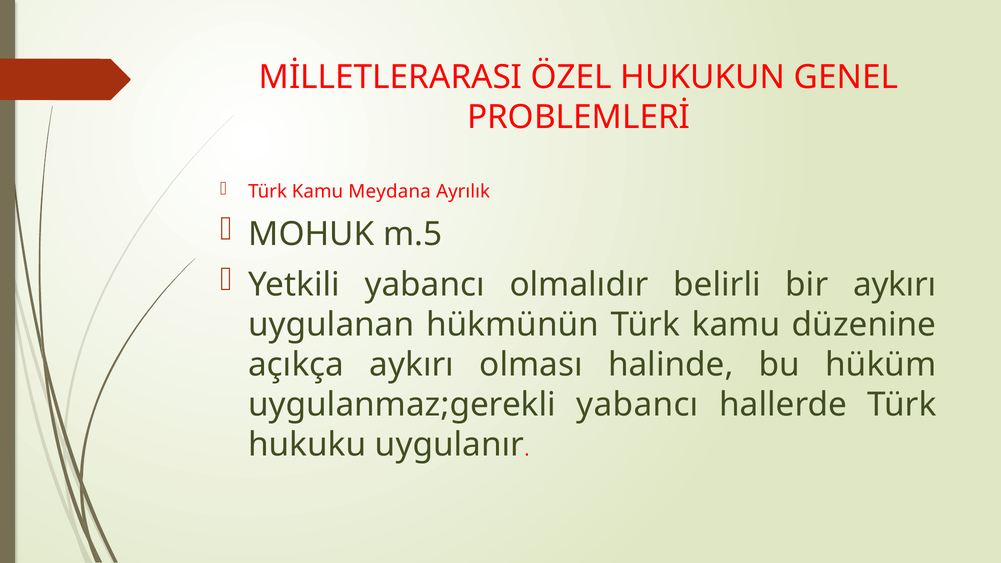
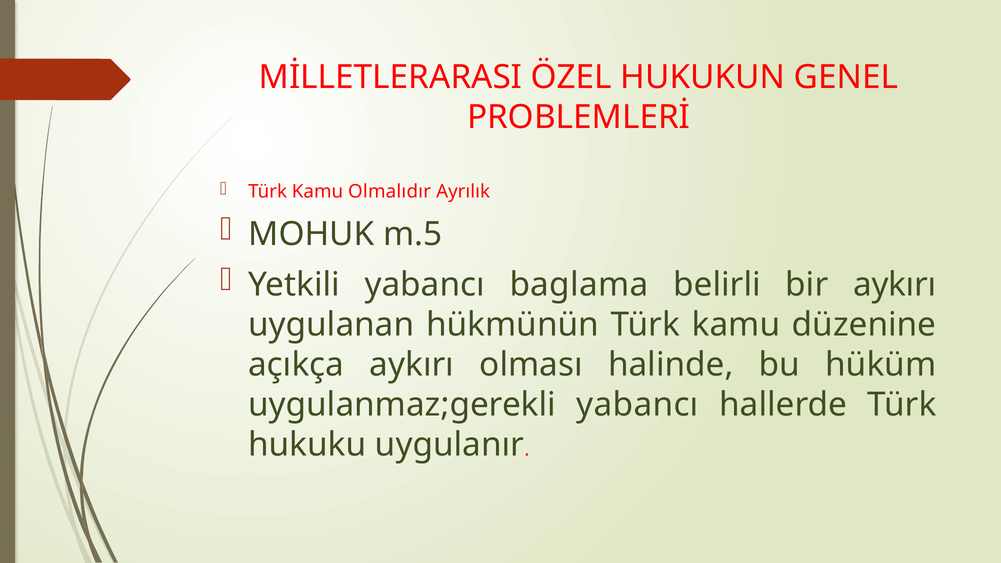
Meydana: Meydana -> Olmalıdır
olmalıdır: olmalıdır -> baglama
